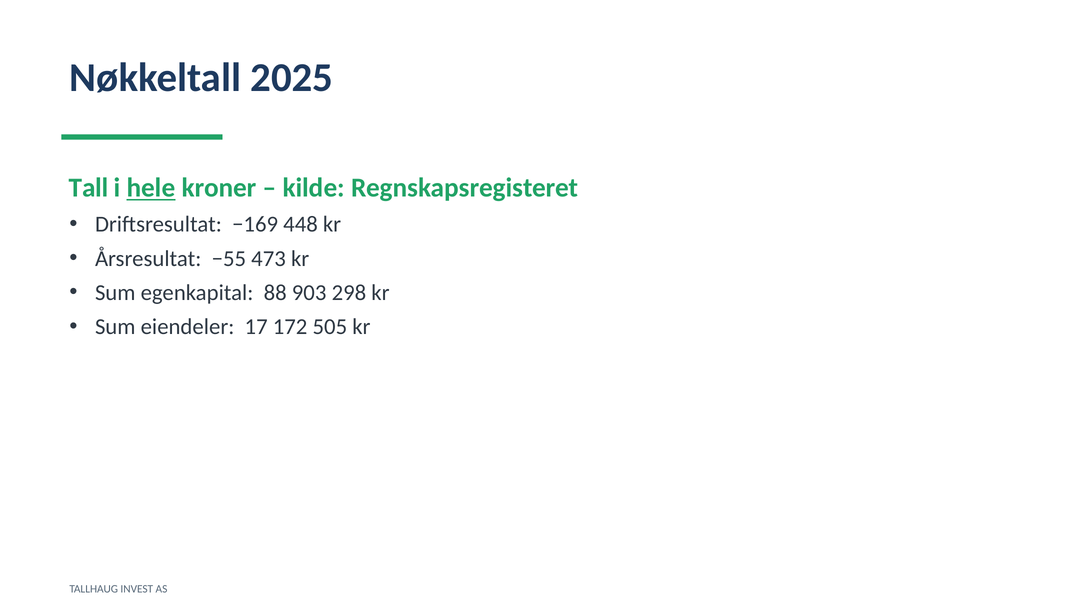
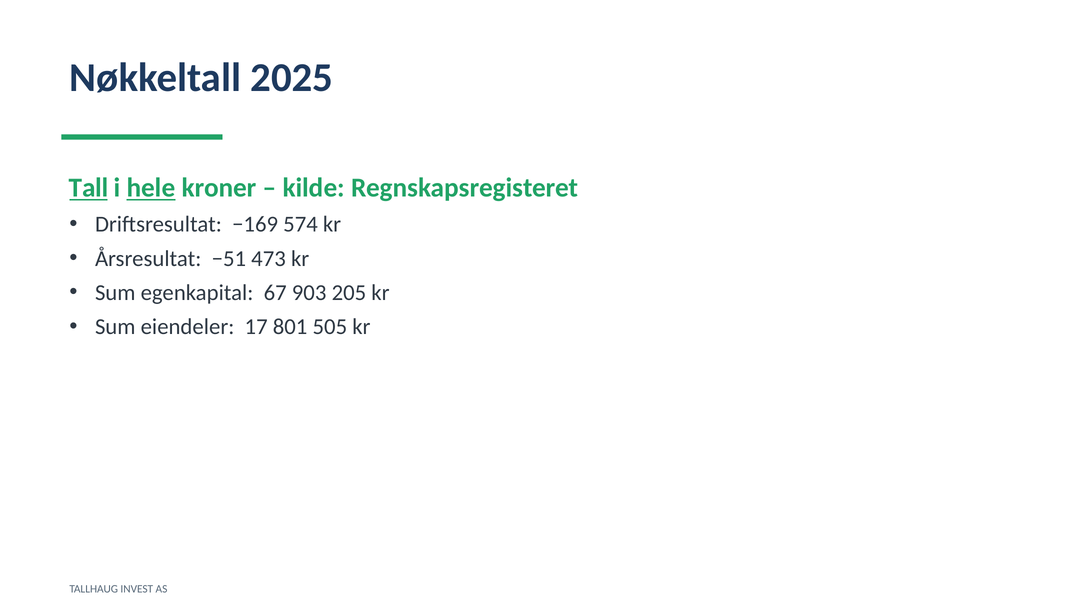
Tall underline: none -> present
448: 448 -> 574
−55: −55 -> −51
88: 88 -> 67
298: 298 -> 205
172: 172 -> 801
